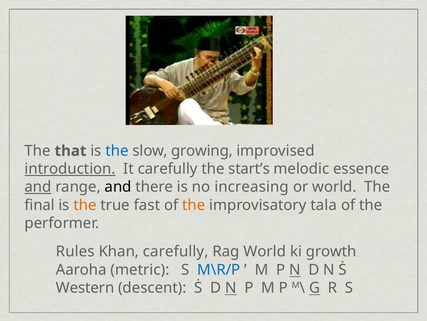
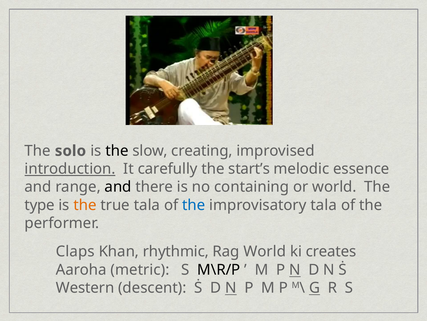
that: that -> solo
the at (117, 151) colour: blue -> black
growing: growing -> creating
and at (38, 187) underline: present -> none
increasing: increasing -> containing
final: final -> type
true fast: fast -> tala
the at (194, 205) colour: orange -> blue
Rules: Rules -> Claps
Khan carefully: carefully -> rhythmic
growth: growth -> creates
M\R/P colour: blue -> black
